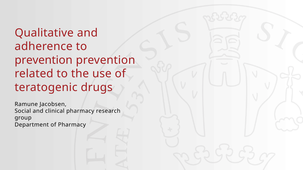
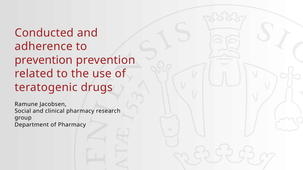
Qualitative: Qualitative -> Conducted
